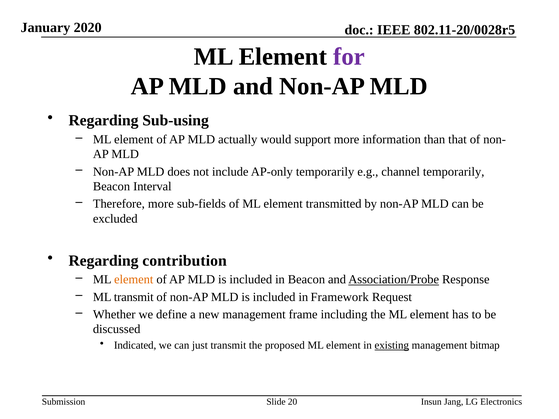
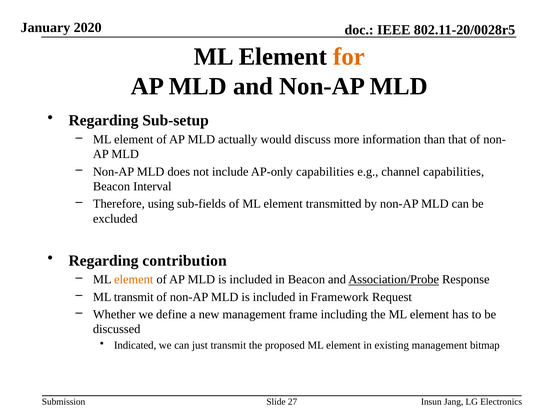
for colour: purple -> orange
Sub-using: Sub-using -> Sub-setup
support: support -> discuss
AP-only temporarily: temporarily -> capabilities
channel temporarily: temporarily -> capabilities
Therefore more: more -> using
existing underline: present -> none
20: 20 -> 27
